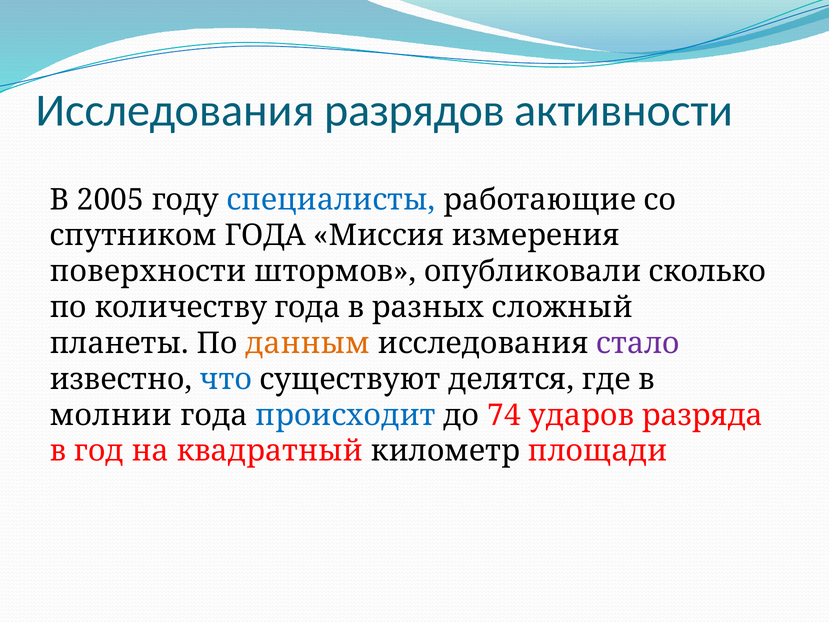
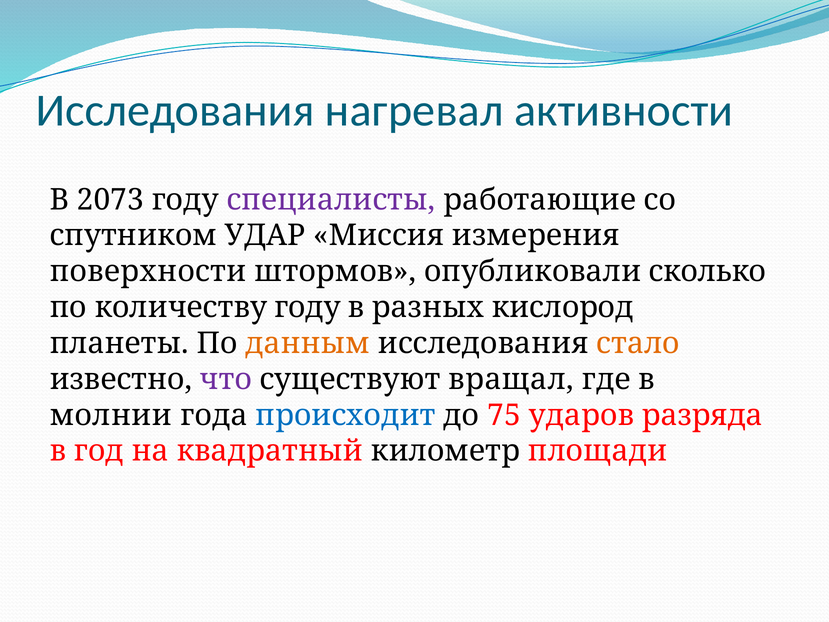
разрядов: разрядов -> нагревал
2005: 2005 -> 2073
специалисты colour: blue -> purple
спутником ГОДА: ГОДА -> УДАР
количеству года: года -> году
сложный: сложный -> кислород
стало colour: purple -> orange
что colour: blue -> purple
делятся: делятся -> вращал
74: 74 -> 75
